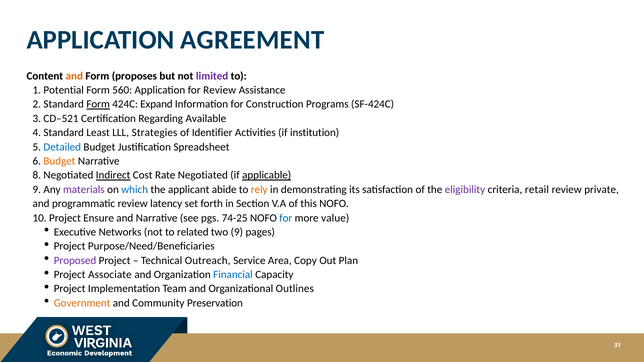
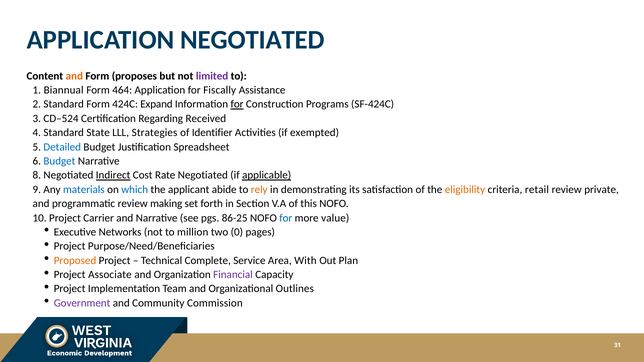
APPLICATION AGREEMENT: AGREEMENT -> NEGOTIATED
Potential: Potential -> Biannual
560: 560 -> 464
for Review: Review -> Fiscally
Form at (98, 104) underline: present -> none
for at (237, 104) underline: none -> present
CD–521: CD–521 -> CD–524
Available: Available -> Received
Least: Least -> State
institution: institution -> exempted
Budget at (59, 161) colour: orange -> blue
materials colour: purple -> blue
eligibility colour: purple -> orange
latency: latency -> making
Ensure: Ensure -> Carrier
74-25: 74-25 -> 86-25
related: related -> million
two 9: 9 -> 0
Proposed colour: purple -> orange
Outreach: Outreach -> Complete
Copy: Copy -> With
Financial colour: blue -> purple
Government colour: orange -> purple
Preservation: Preservation -> Commission
